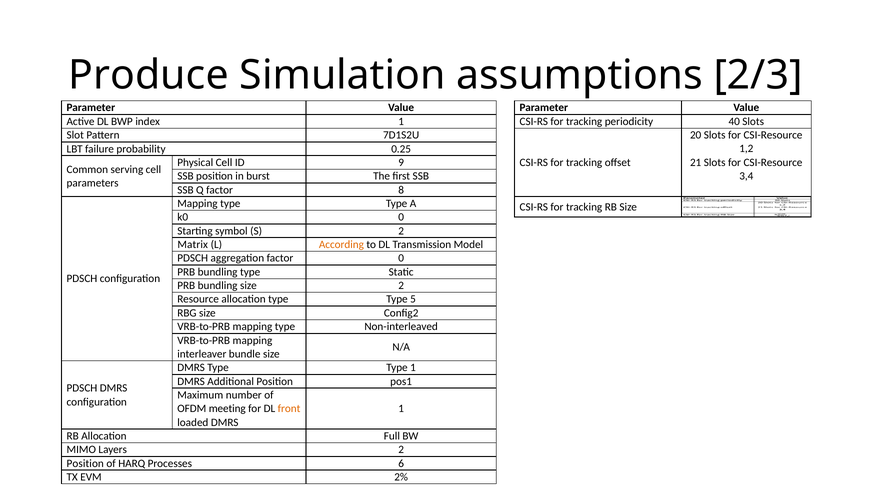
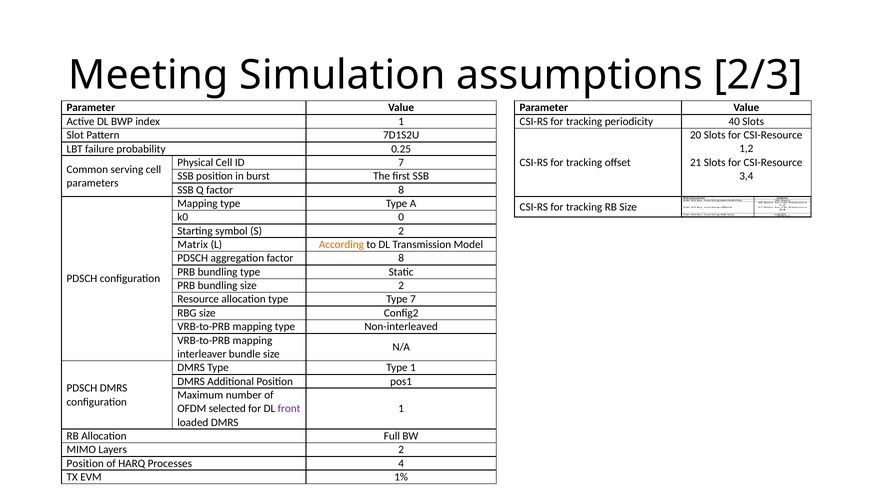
Produce: Produce -> Meeting
ID 9: 9 -> 7
aggregation factor 0: 0 -> 8
Type 5: 5 -> 7
meeting: meeting -> selected
front colour: orange -> purple
6: 6 -> 4
2%: 2% -> 1%
